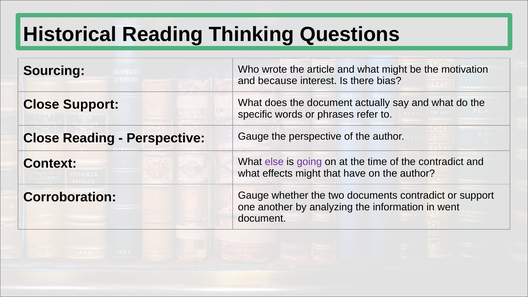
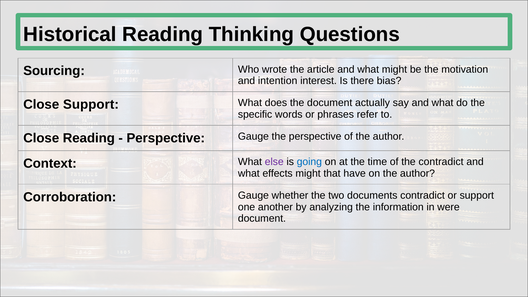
because: because -> intention
going colour: purple -> blue
went: went -> were
